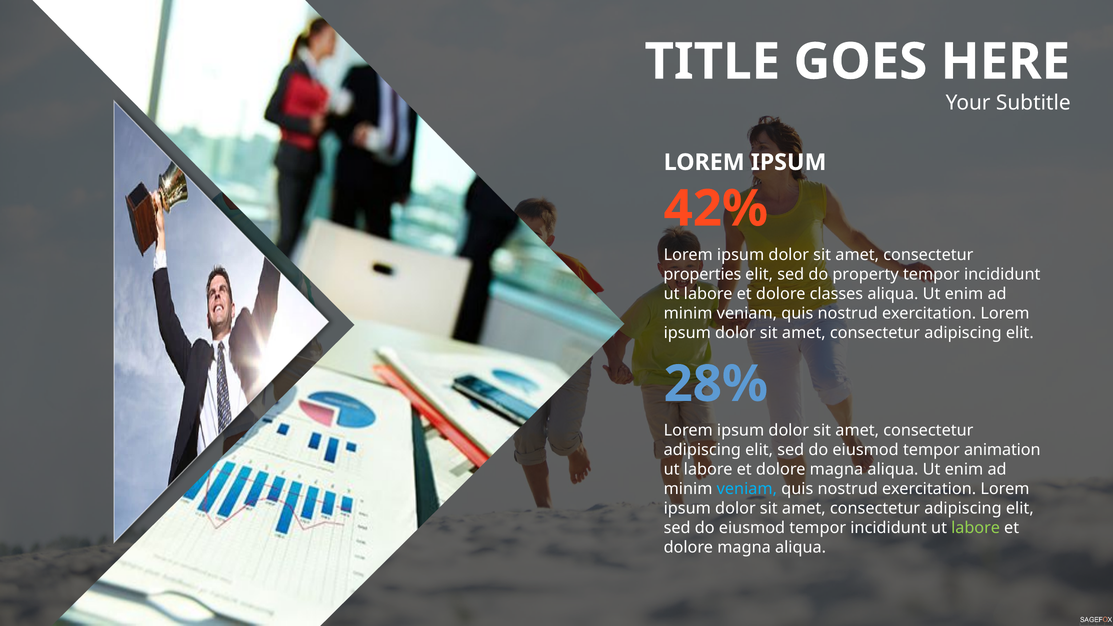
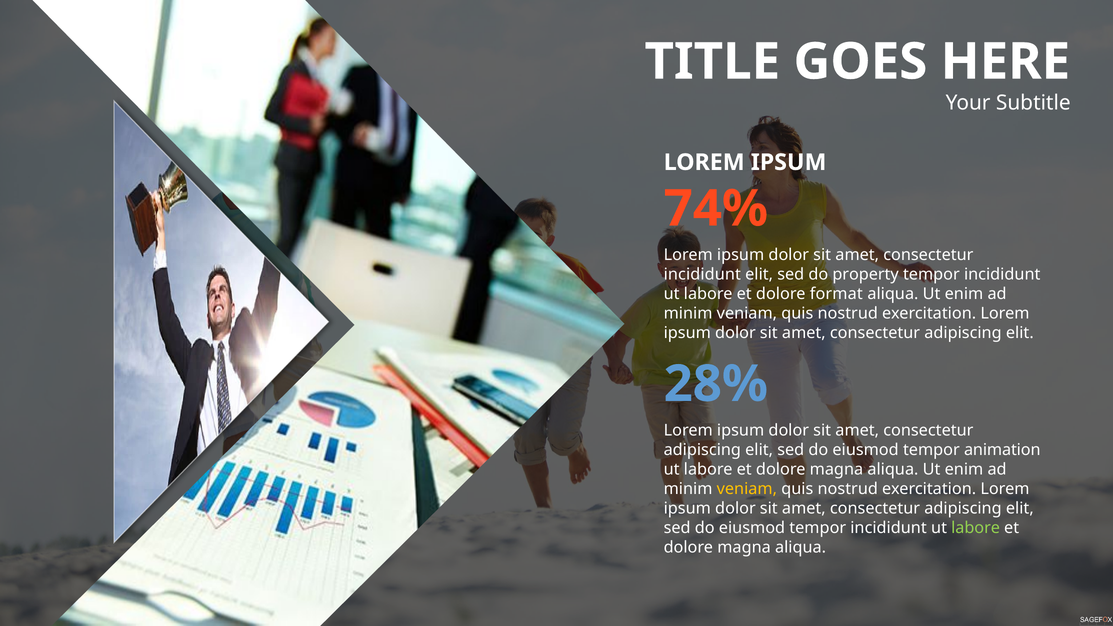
42%: 42% -> 74%
properties at (702, 275): properties -> incididunt
classes: classes -> format
veniam at (747, 489) colour: light blue -> yellow
